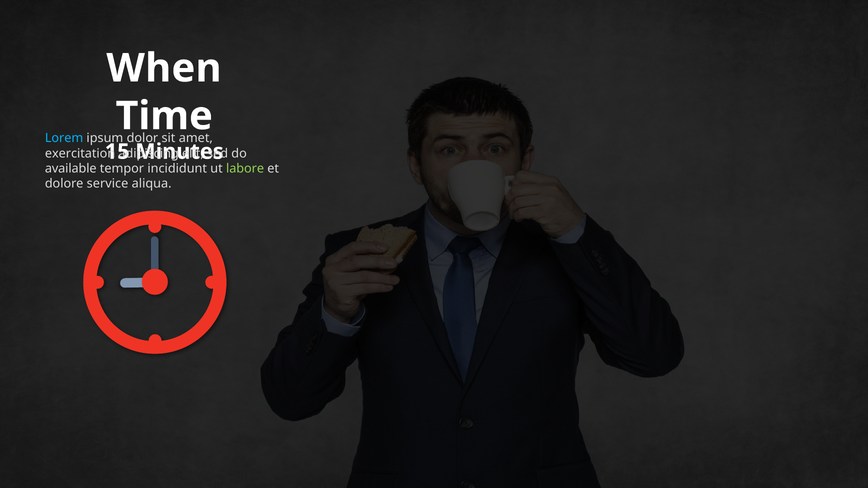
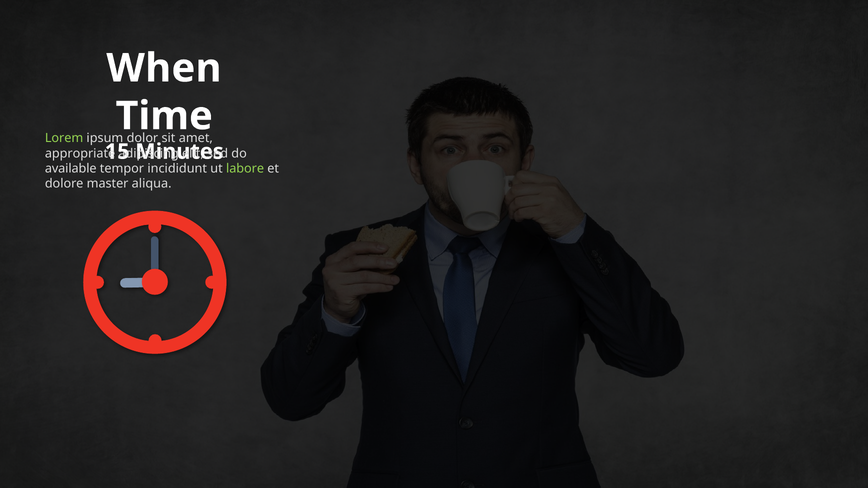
Lorem colour: light blue -> light green
exercitation: exercitation -> appropriate
service: service -> master
